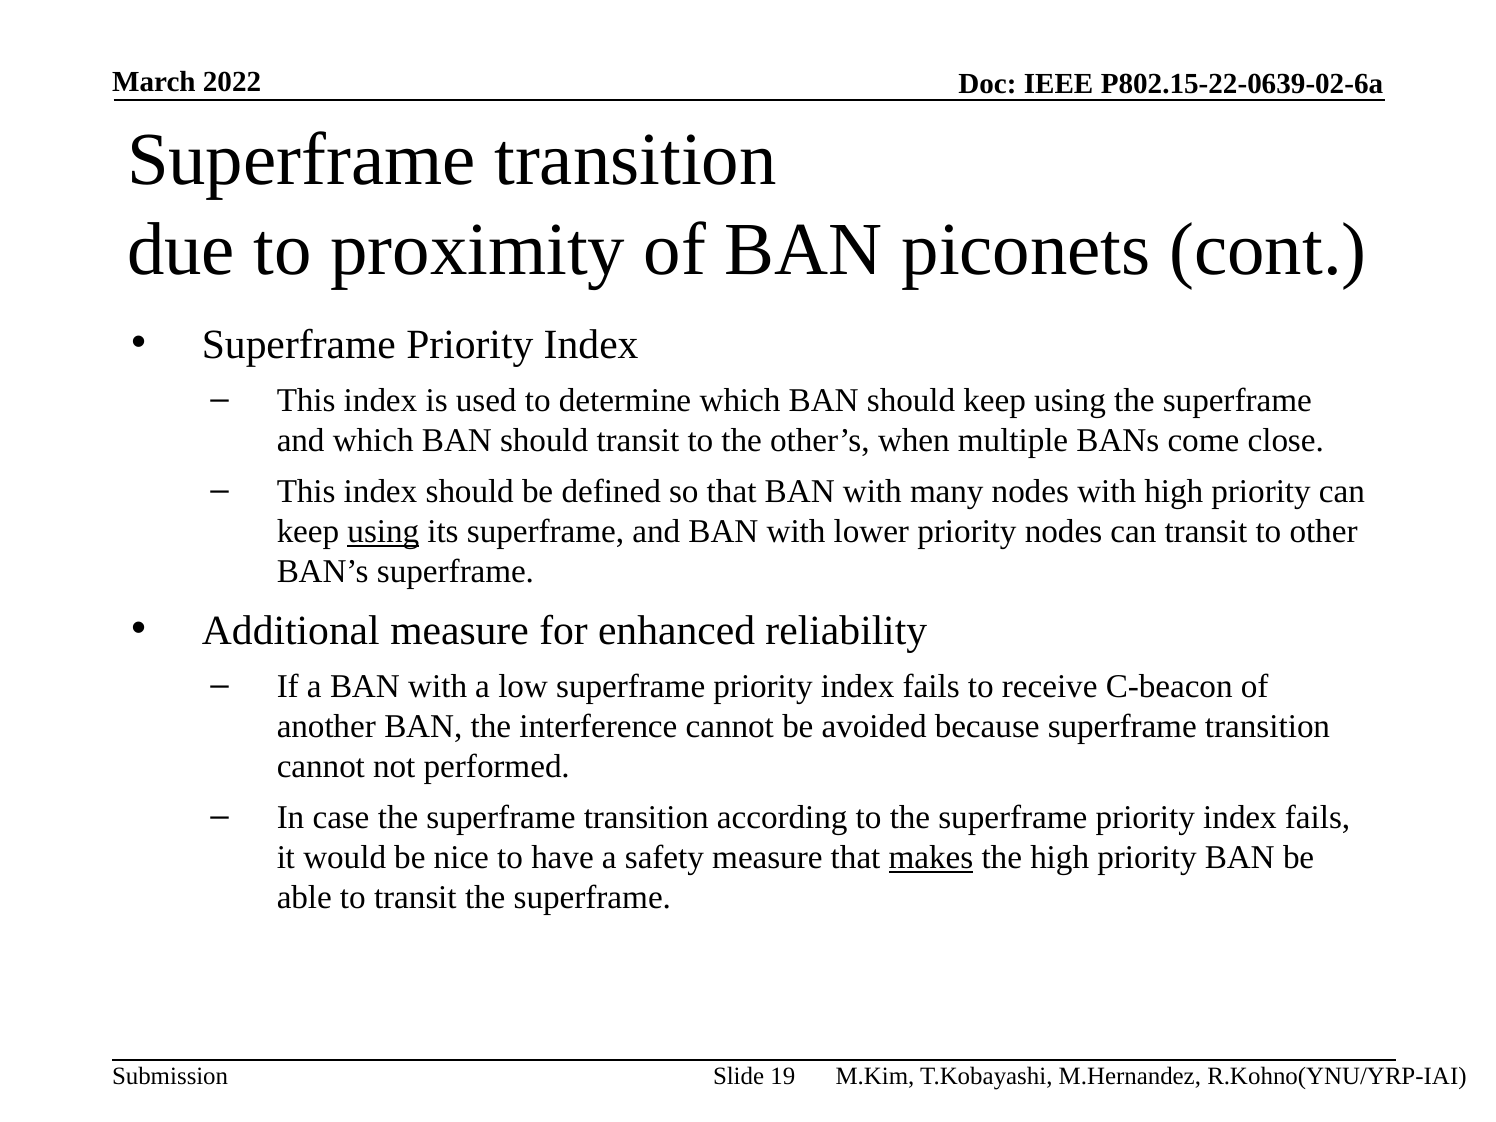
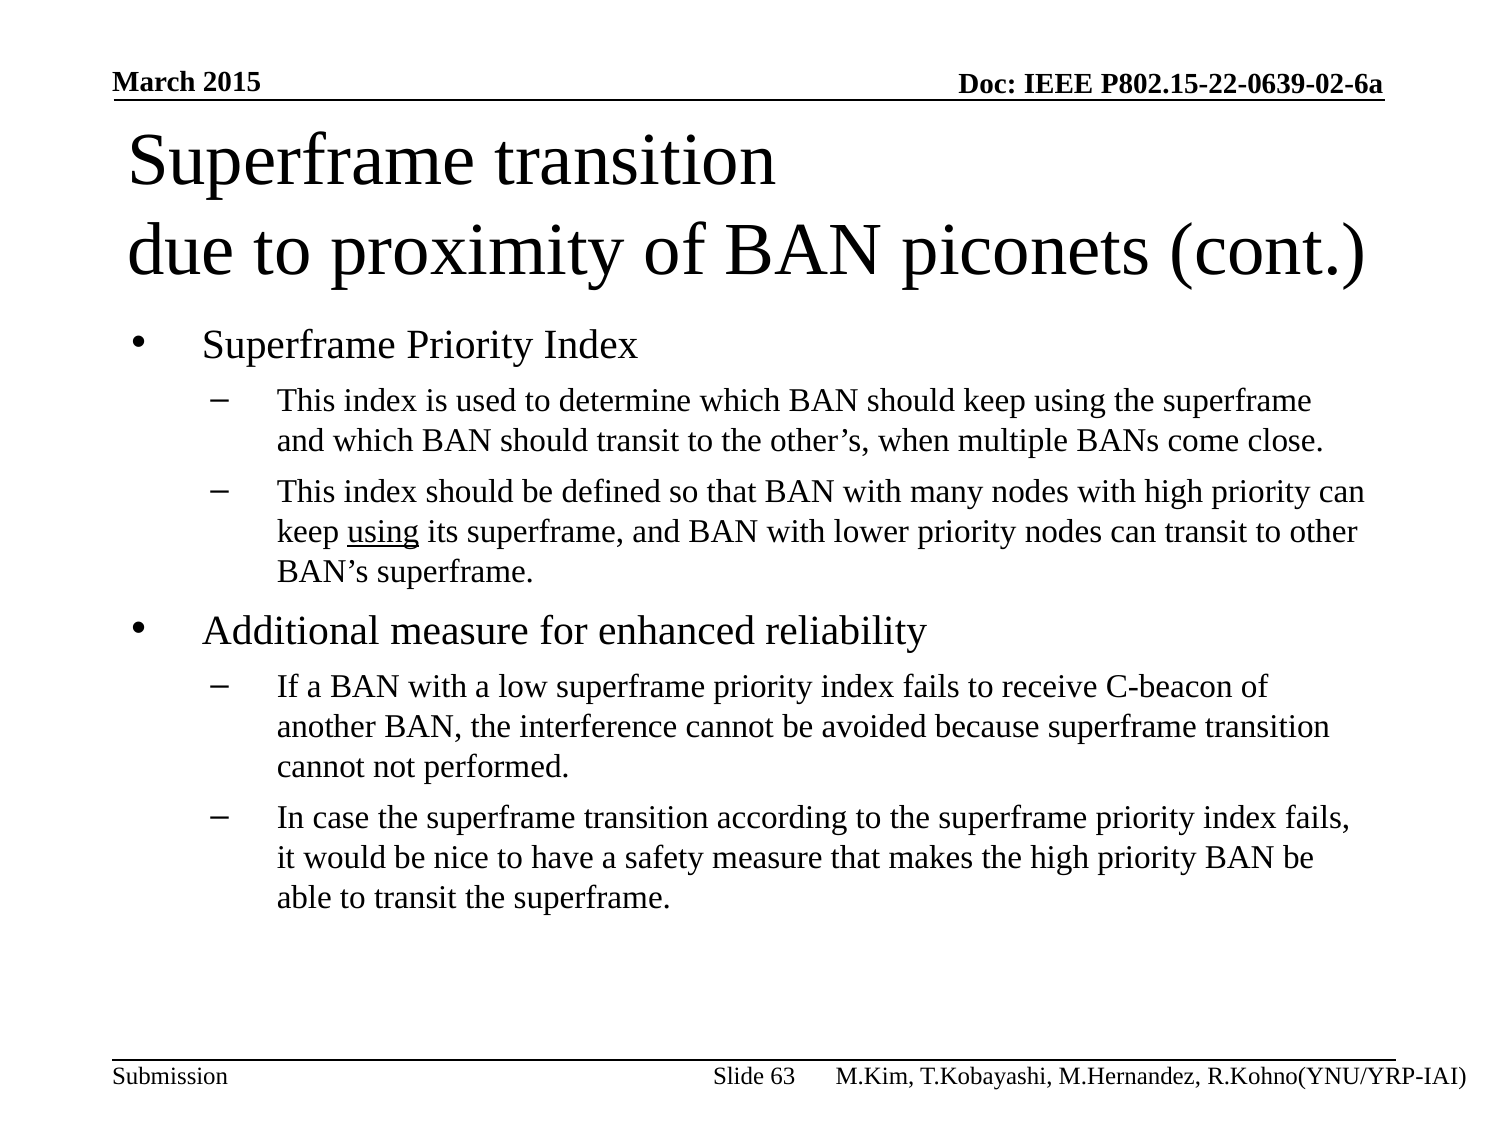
2022: 2022 -> 2015
makes underline: present -> none
19: 19 -> 63
